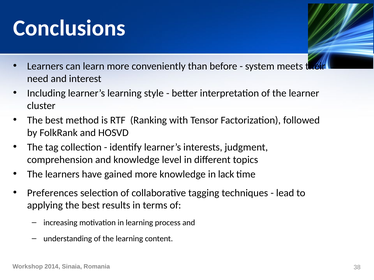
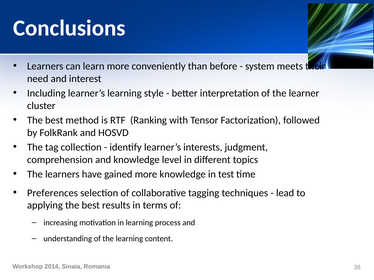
lack: lack -> test
